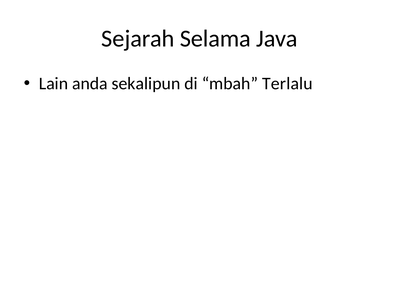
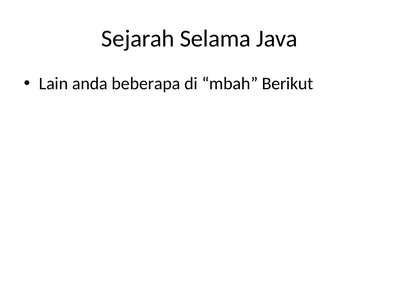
sekalipun: sekalipun -> beberapa
Terlalu: Terlalu -> Berikut
